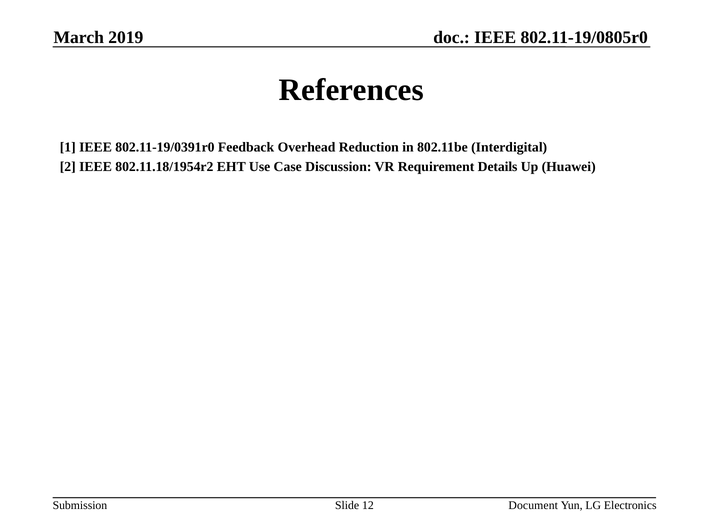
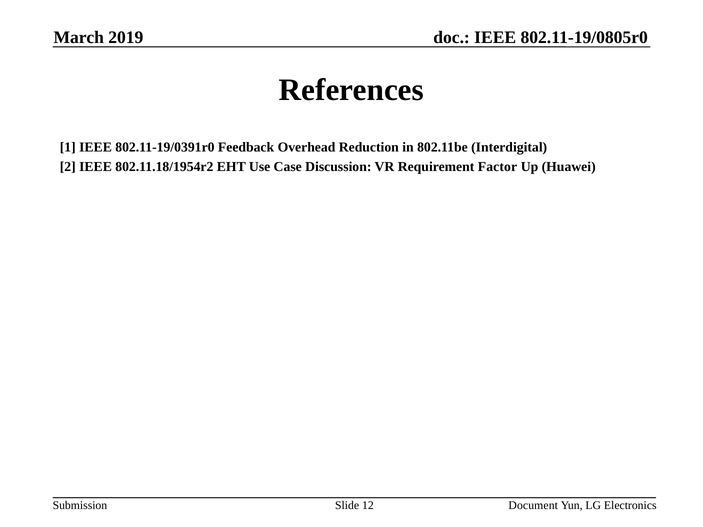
Details: Details -> Factor
